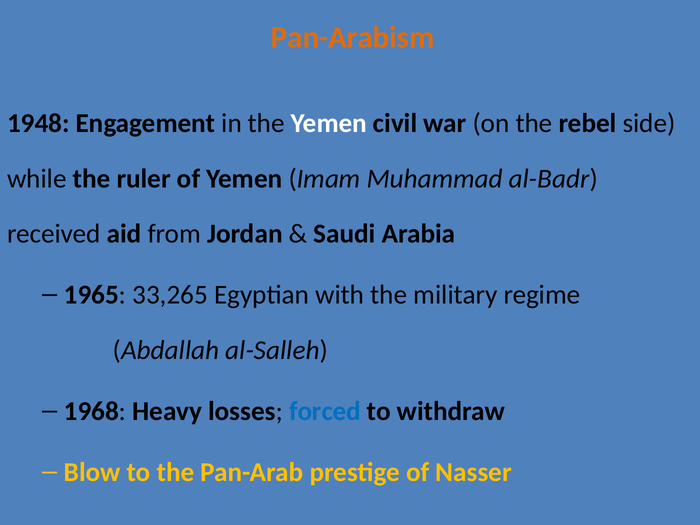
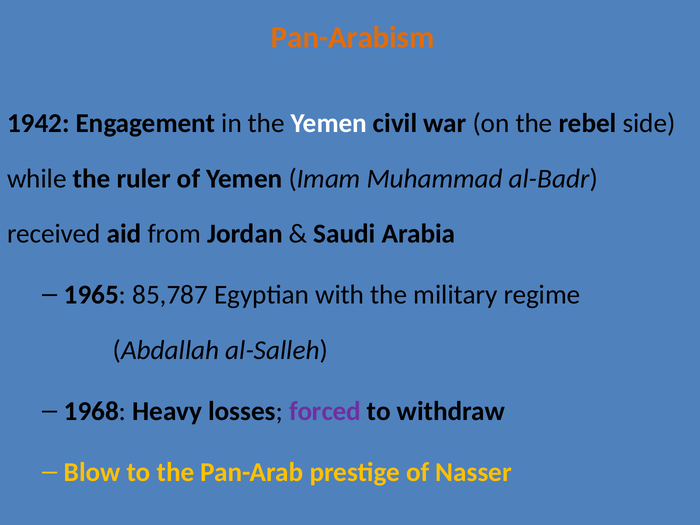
1948: 1948 -> 1942
33,265: 33,265 -> 85,787
forced colour: blue -> purple
